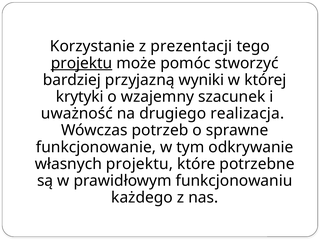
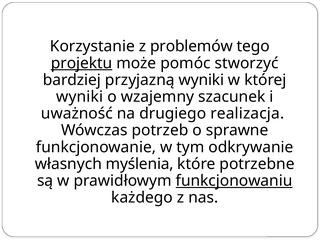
prezentacji: prezentacji -> problemów
krytyki at (80, 97): krytyki -> wyniki
własnych projektu: projektu -> myślenia
funkcjonowaniu underline: none -> present
